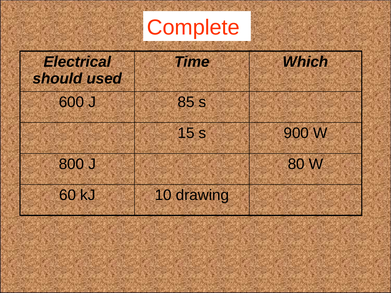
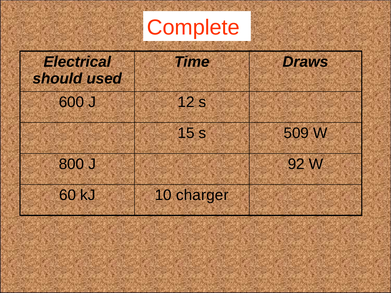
Which: Which -> Draws
85: 85 -> 12
900: 900 -> 509
80: 80 -> 92
drawing: drawing -> charger
